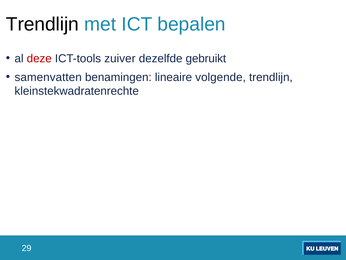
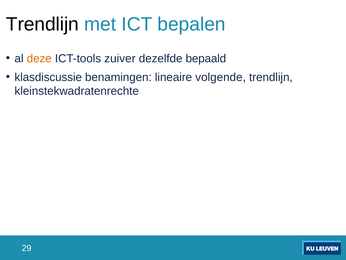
deze colour: red -> orange
gebruikt: gebruikt -> bepaald
samenvatten: samenvatten -> klasdiscussie
